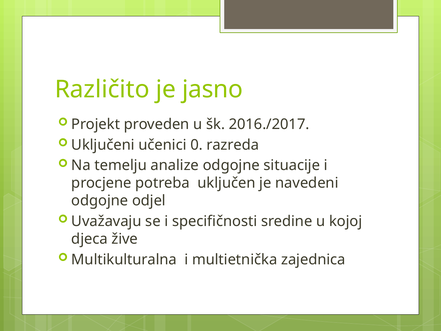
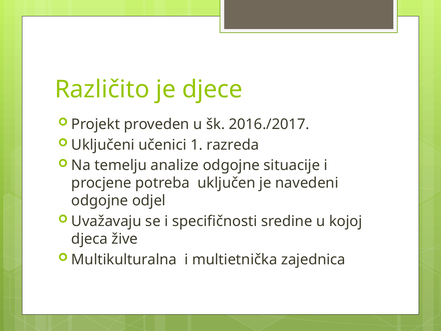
jasno: jasno -> djece
0: 0 -> 1
